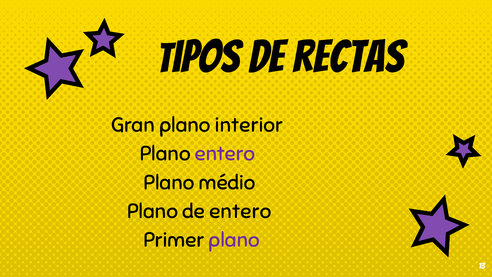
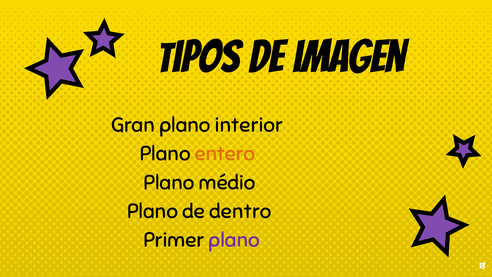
rectas: rectas -> imagen
entero at (225, 154) colour: purple -> orange
de entero: entero -> dentro
